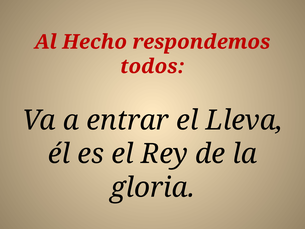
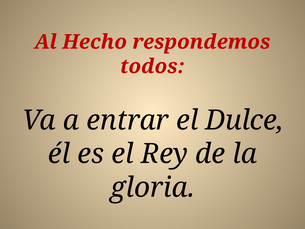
Lleva: Lleva -> Dulce
